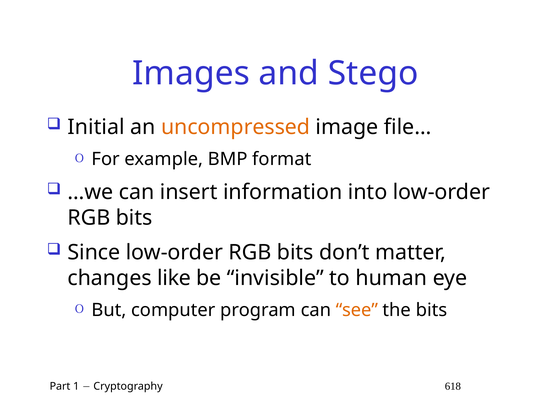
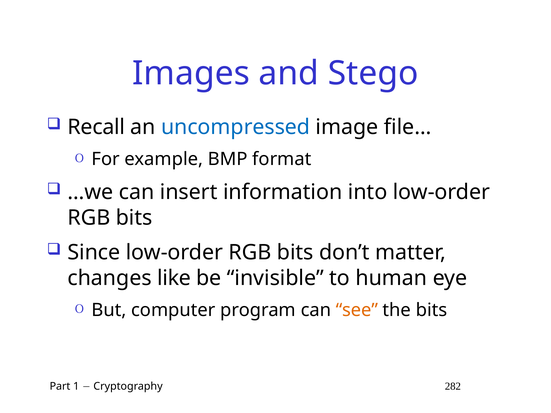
Initial: Initial -> Recall
uncompressed colour: orange -> blue
618: 618 -> 282
